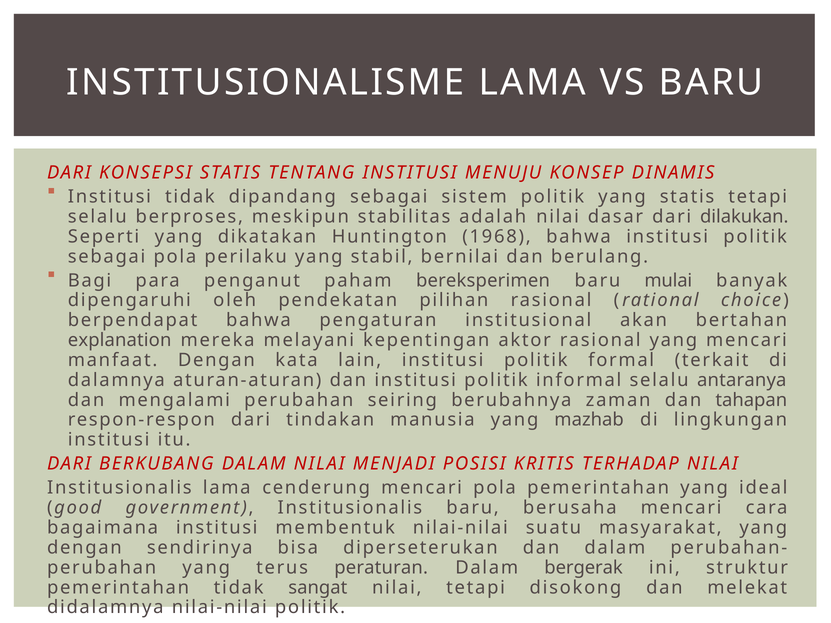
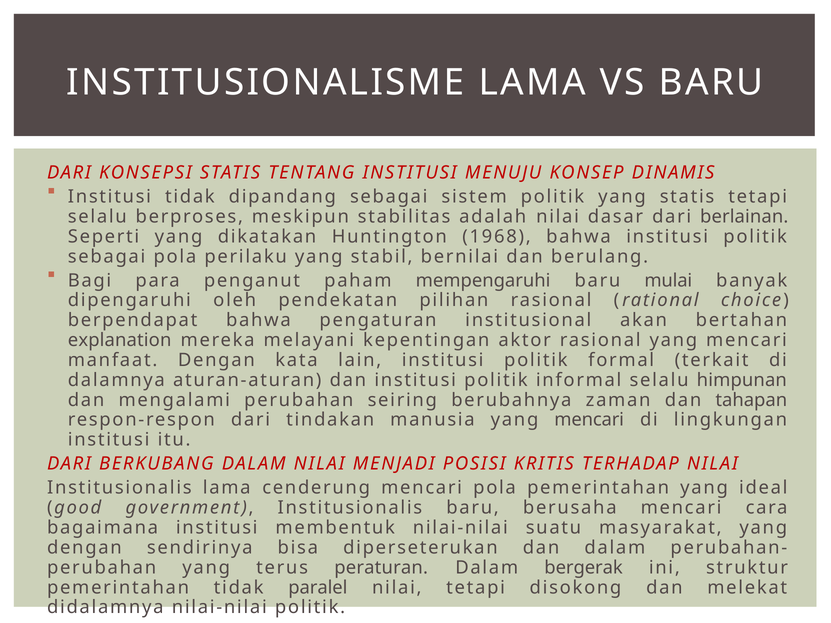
dilakukan: dilakukan -> berlainan
bereksperimen: bereksperimen -> mempengaruhi
antaranya: antaranya -> himpunan
manusia yang mazhab: mazhab -> mencari
sangat: sangat -> paralel
